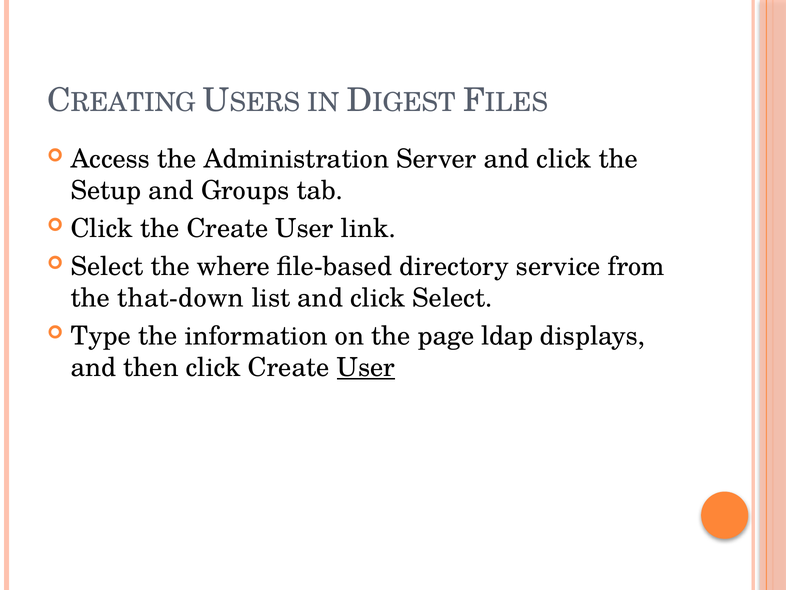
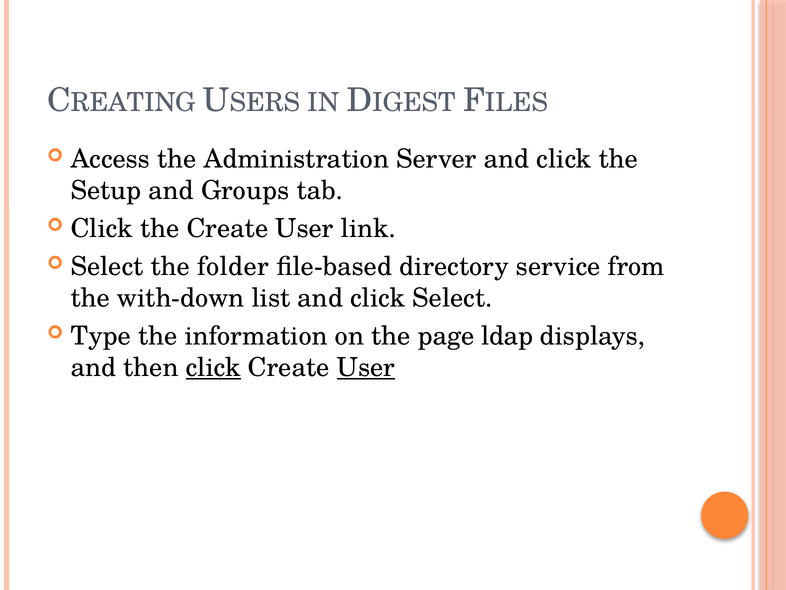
where: where -> folder
that-down: that-down -> with-down
click at (213, 367) underline: none -> present
